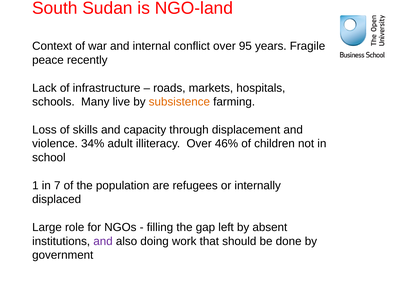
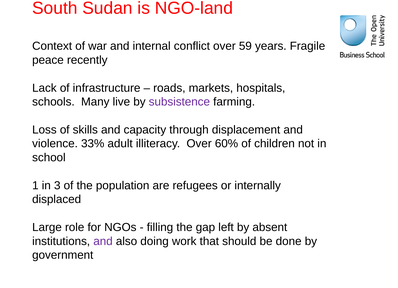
95: 95 -> 59
subsistence colour: orange -> purple
34%: 34% -> 33%
46%: 46% -> 60%
7: 7 -> 3
